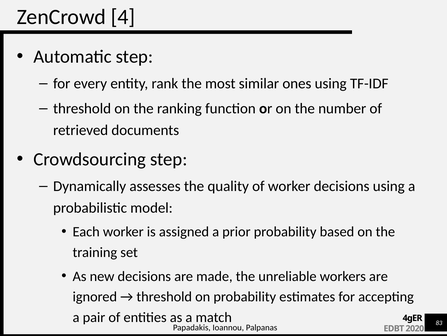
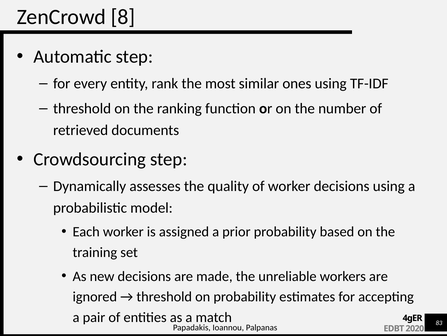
4: 4 -> 8
